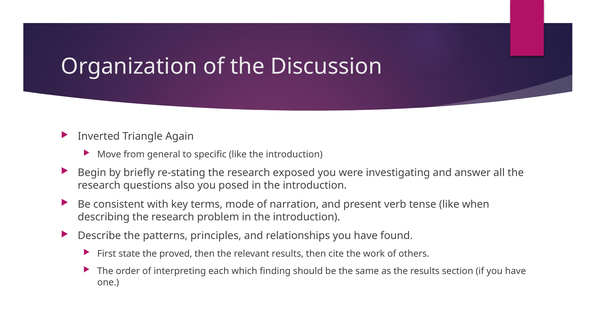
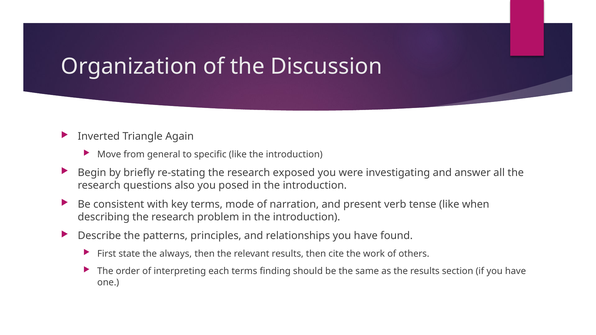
proved: proved -> always
each which: which -> terms
